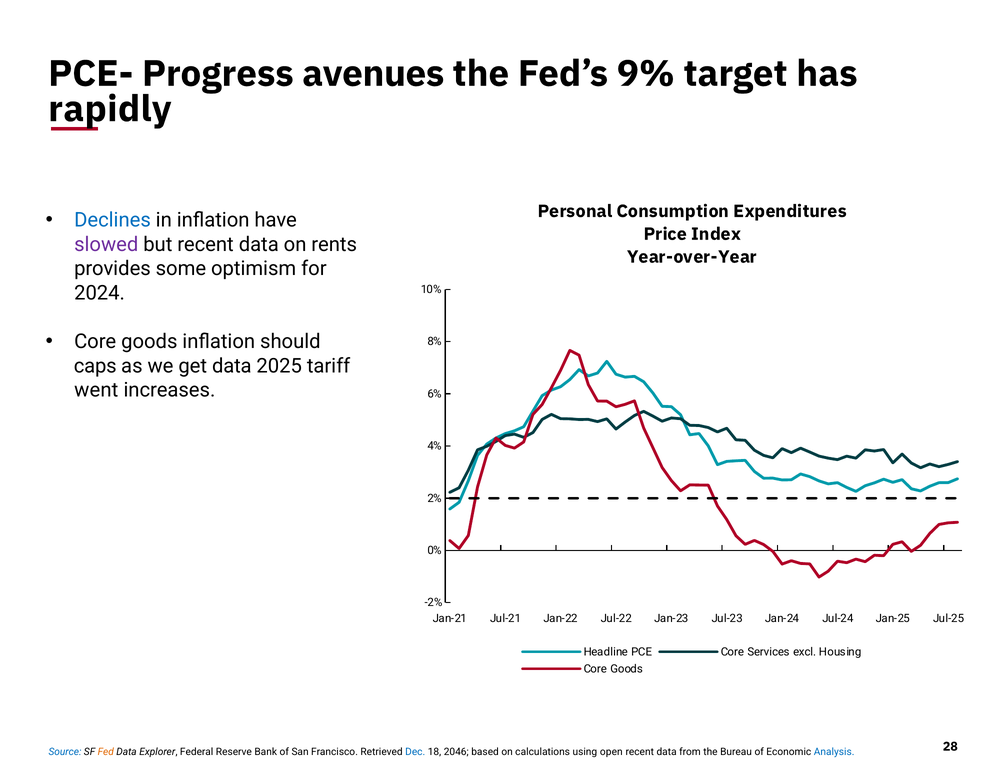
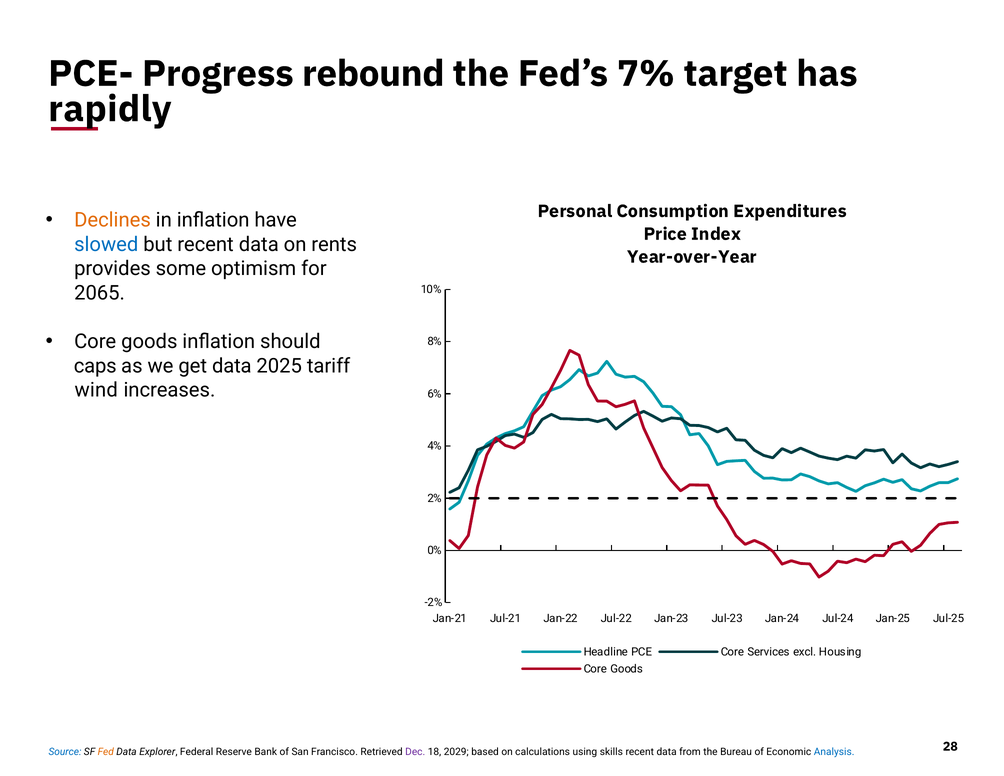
avenues: avenues -> rebound
9%: 9% -> 7%
Declines colour: blue -> orange
slowed colour: purple -> blue
2024: 2024 -> 2065
went: went -> wind
Dec colour: blue -> purple
2046: 2046 -> 2029
open: open -> skills
